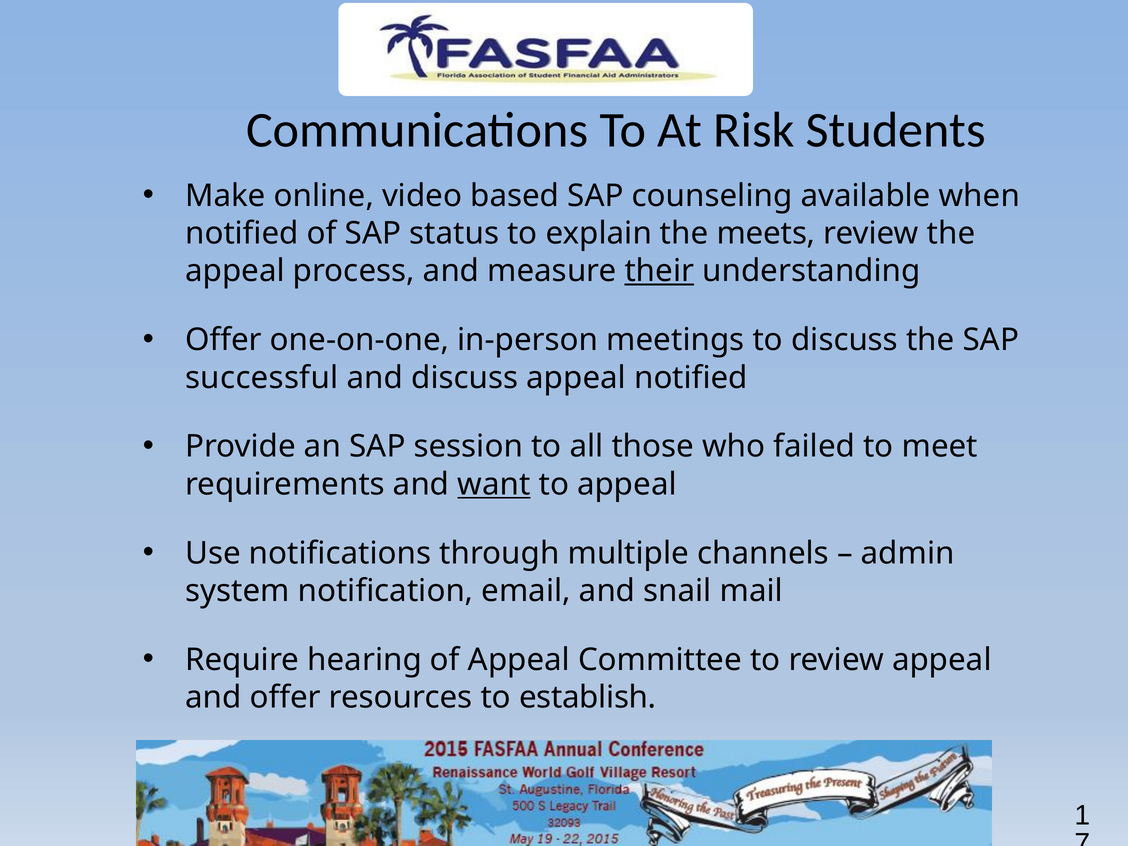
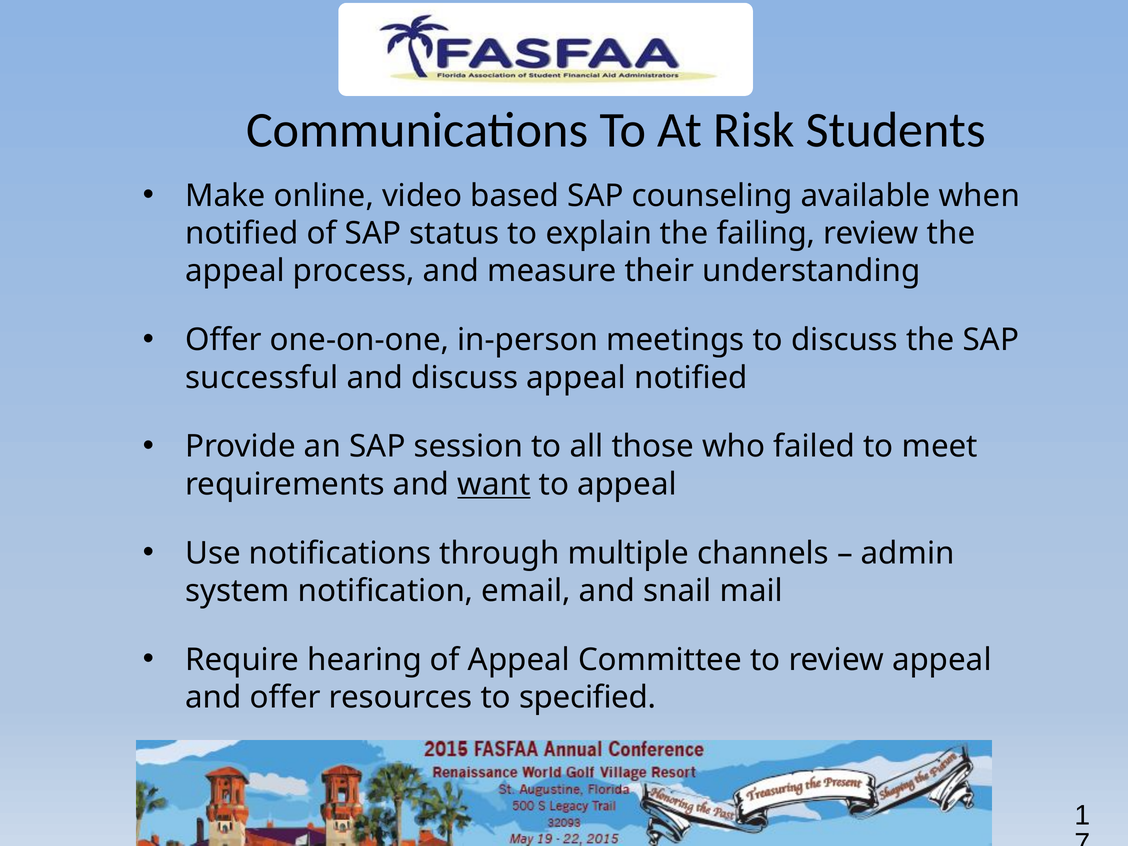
meets: meets -> failing
their underline: present -> none
establish: establish -> specified
